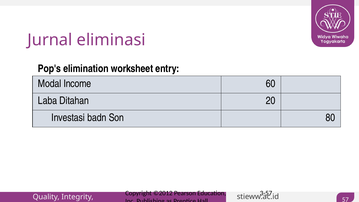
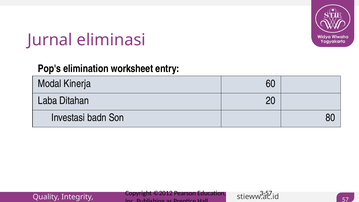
Income: Income -> Kinerja
